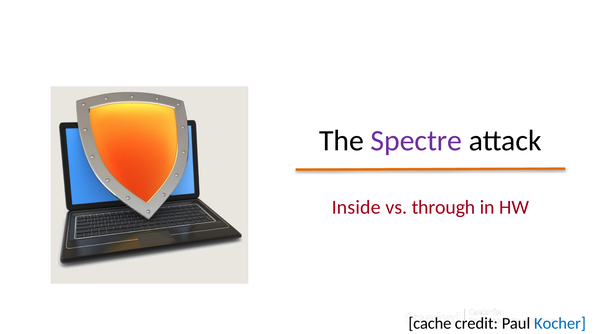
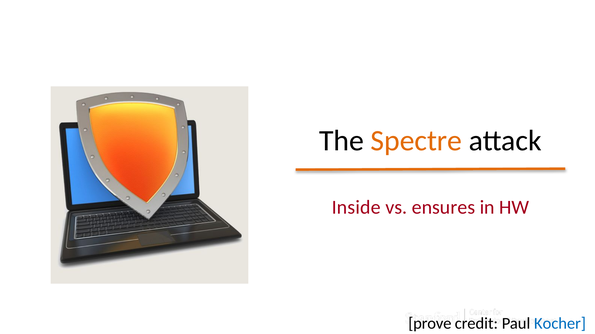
Spectre colour: purple -> orange
through: through -> ensures
cache: cache -> prove
